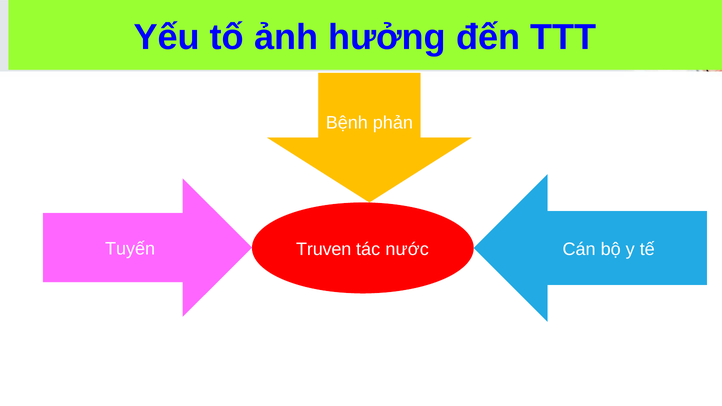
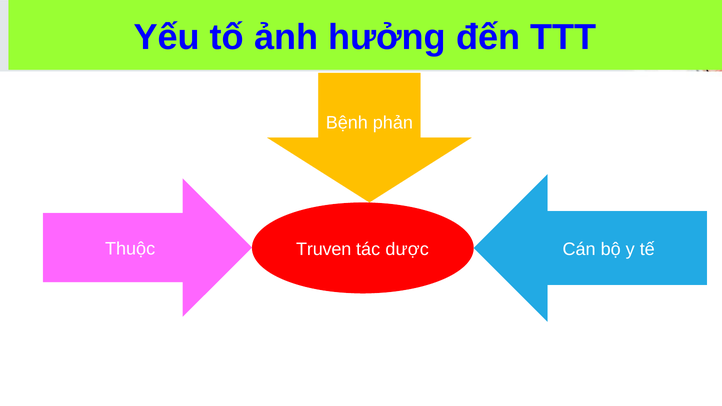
Tuyến: Tuyến -> Thuộc
nước: nước -> dược
